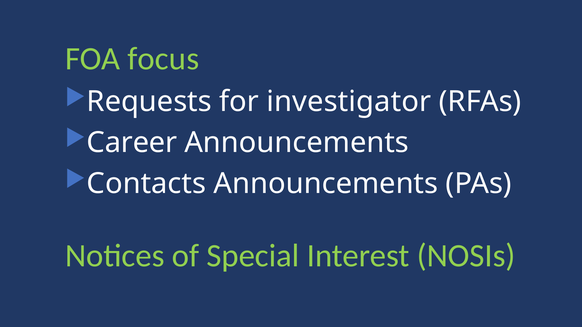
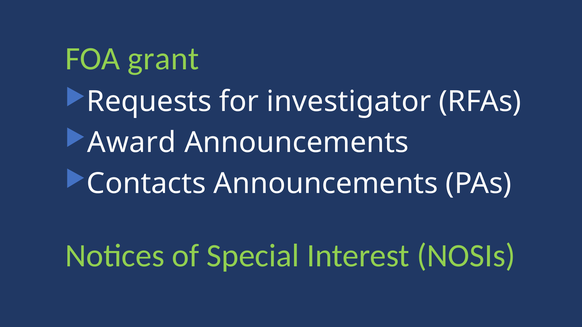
focus: focus -> grant
Career: Career -> Award
